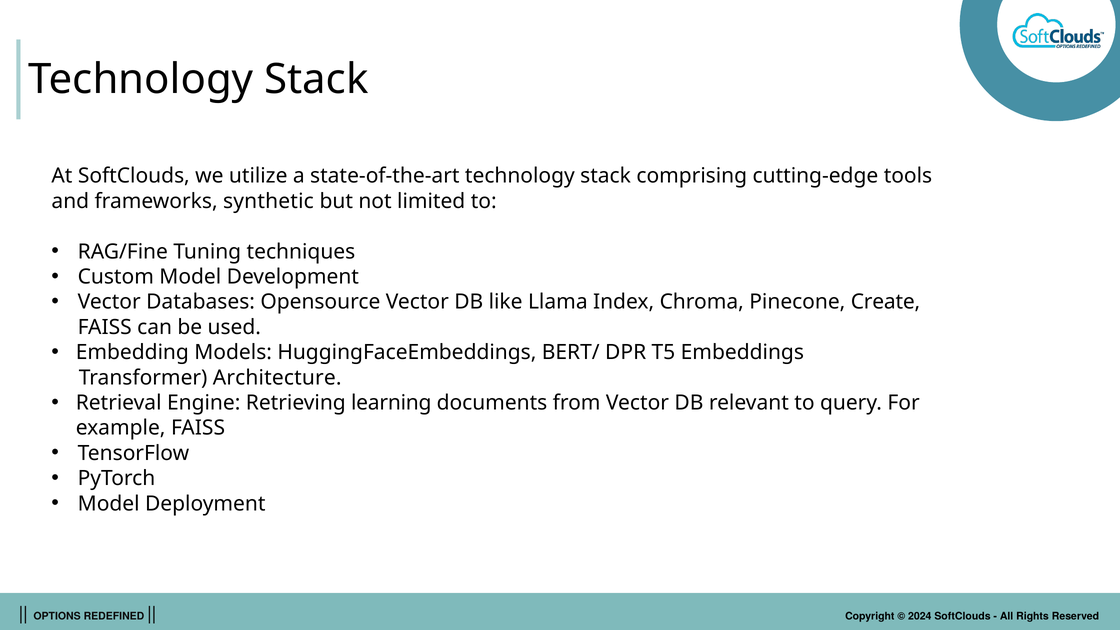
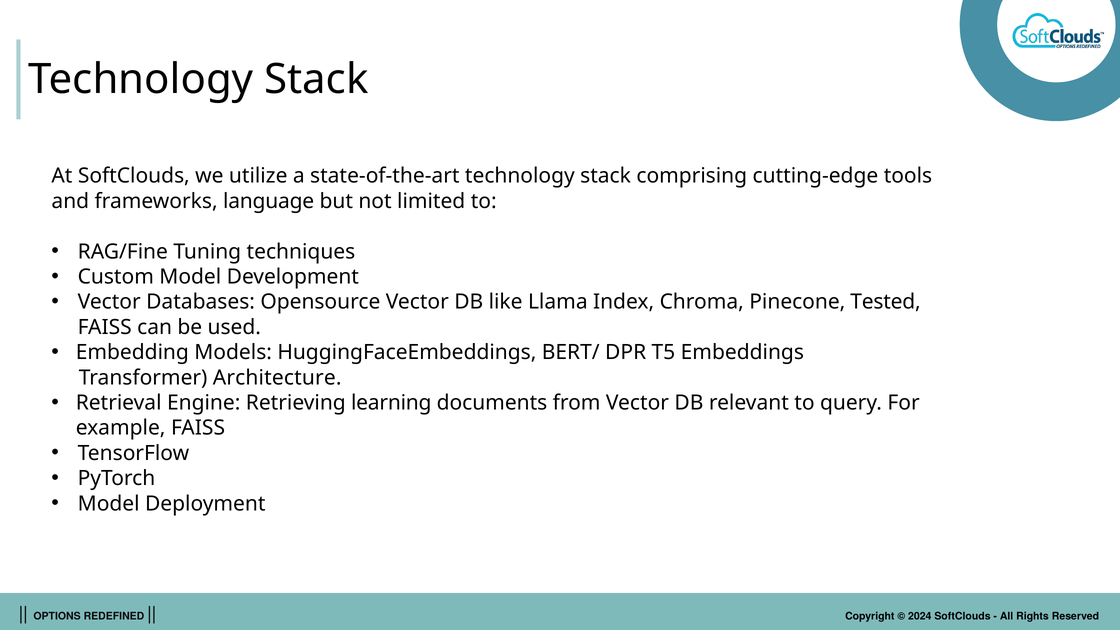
synthetic: synthetic -> language
Create: Create -> Tested
